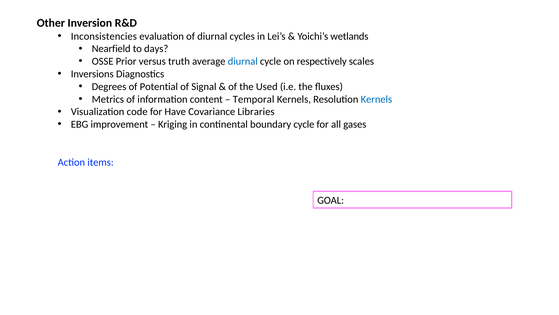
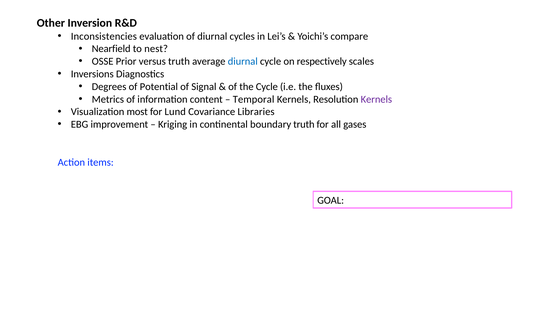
wetlands: wetlands -> compare
days: days -> nest
the Used: Used -> Cycle
Kernels at (376, 99) colour: blue -> purple
code: code -> most
Have: Have -> Lund
boundary cycle: cycle -> truth
